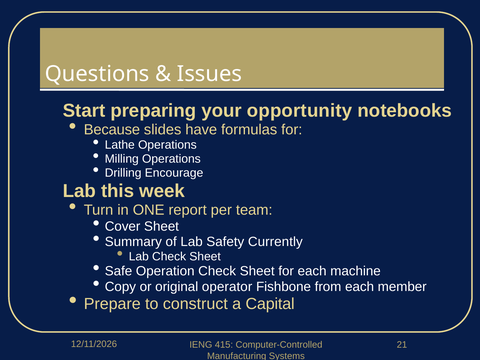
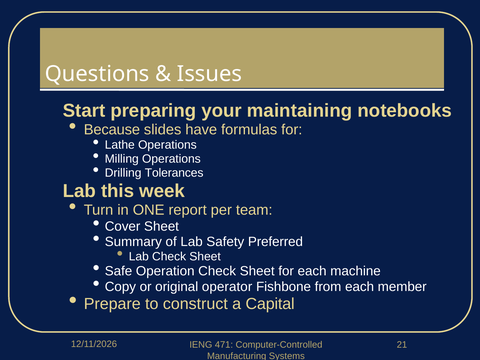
opportunity: opportunity -> maintaining
Encourage: Encourage -> Tolerances
Currently: Currently -> Preferred
415: 415 -> 471
